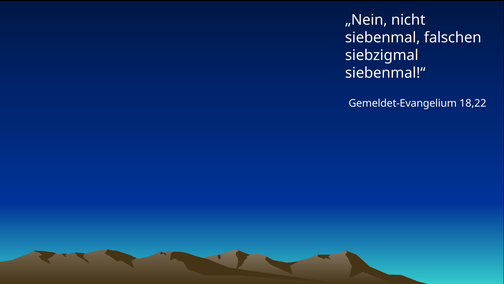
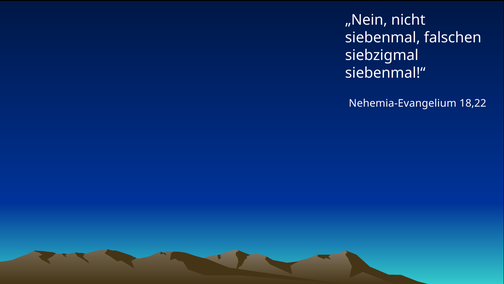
Gemeldet-Evangelium: Gemeldet-Evangelium -> Nehemia-Evangelium
